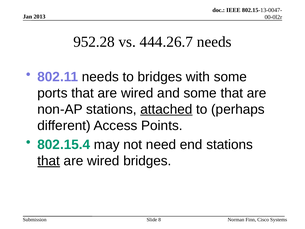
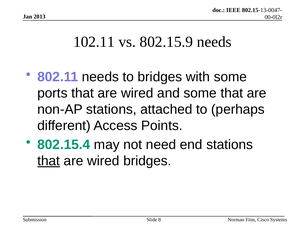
952.28: 952.28 -> 102.11
444.26.7: 444.26.7 -> 802.15.9
attached underline: present -> none
